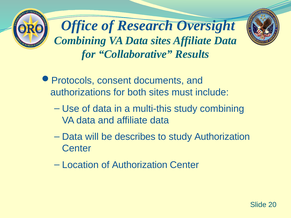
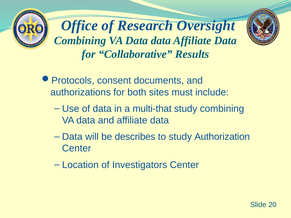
Data sites: sites -> data
multi-this: multi-this -> multi-that
of Authorization: Authorization -> Investigators
